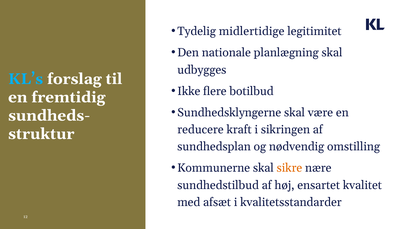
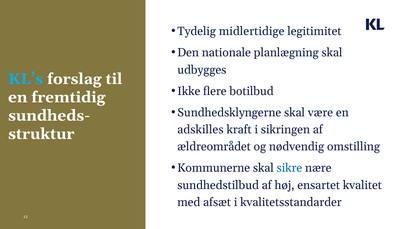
reducere: reducere -> adskilles
sundhedsplan: sundhedsplan -> ældreområdet
sikre colour: orange -> blue
